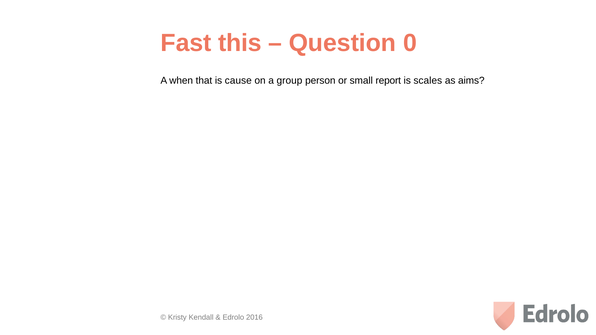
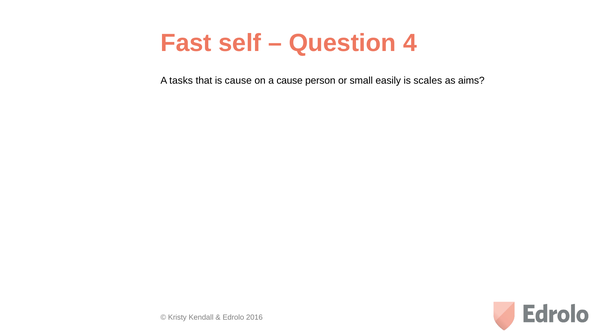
this: this -> self
0: 0 -> 4
when: when -> tasks
a group: group -> cause
report: report -> easily
